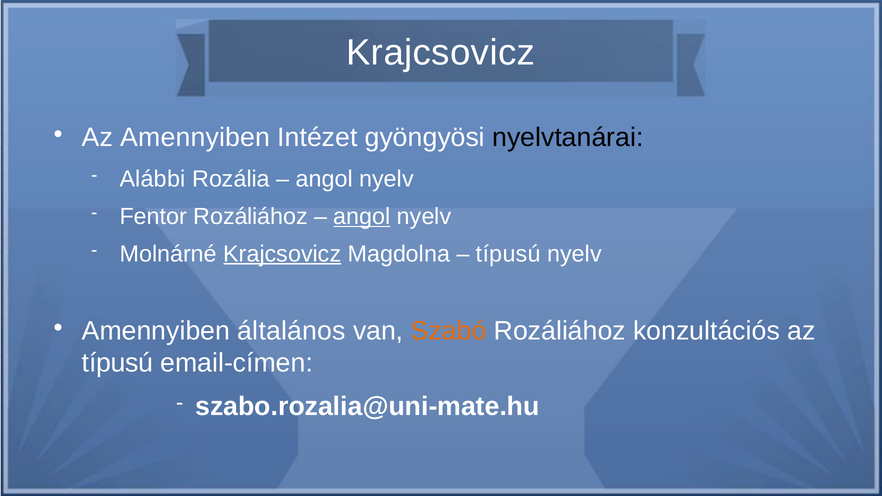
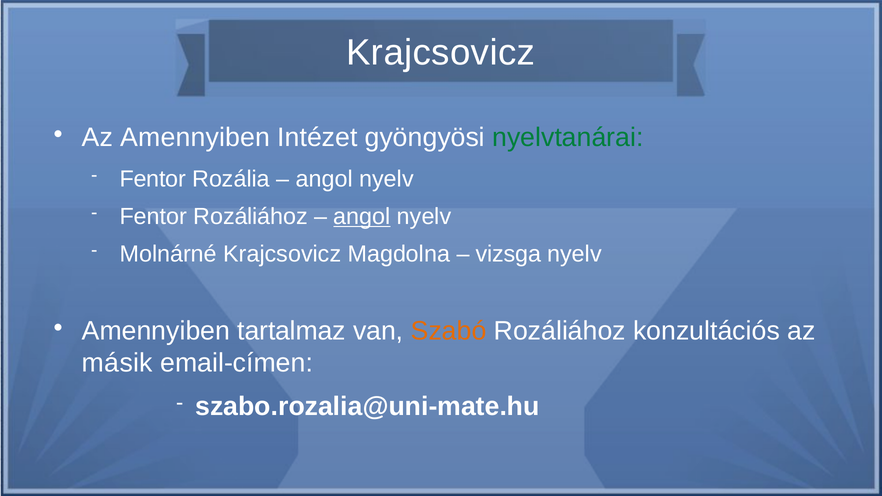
nyelvtanárai colour: black -> green
Alábbi at (153, 179): Alábbi -> Fentor
Krajcsovicz at (282, 254) underline: present -> none
típusú at (508, 254): típusú -> vizsga
általános: általános -> tartalmaz
típusú at (118, 363): típusú -> másik
